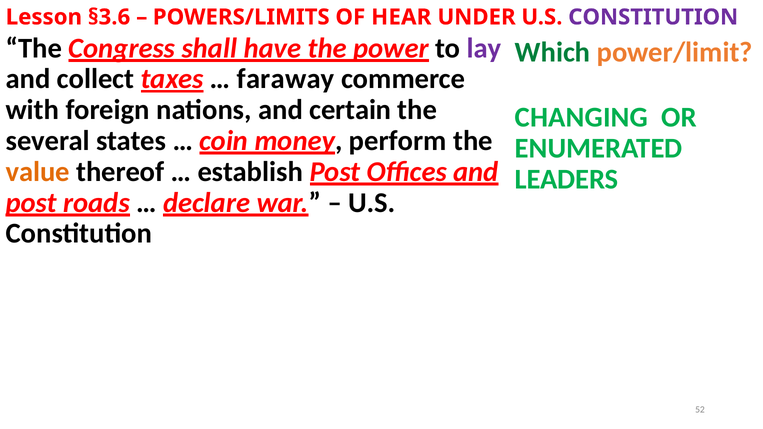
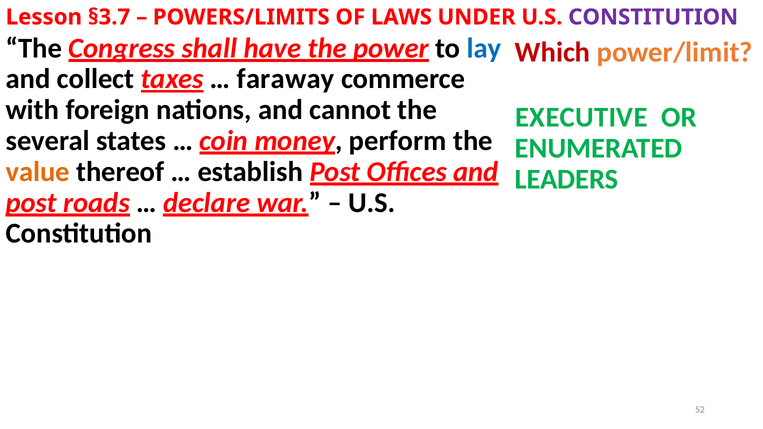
§3.6: §3.6 -> §3.7
HEAR: HEAR -> LAWS
lay colour: purple -> blue
Which colour: green -> red
certain: certain -> cannot
CHANGING: CHANGING -> EXECUTIVE
